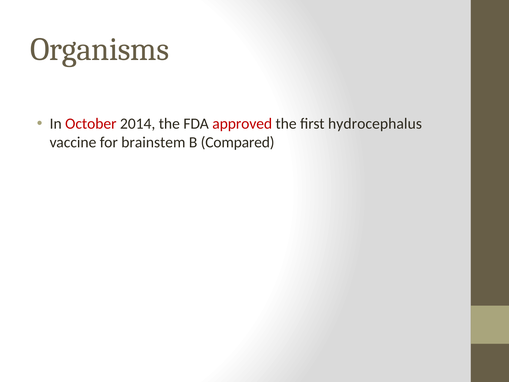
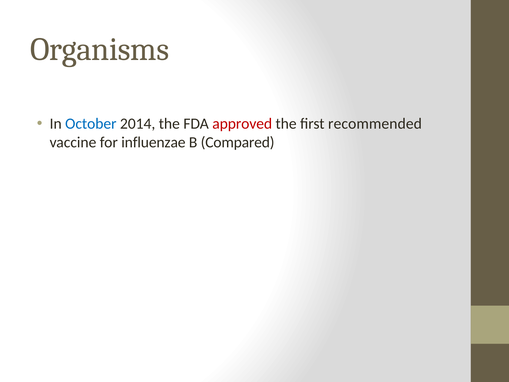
October colour: red -> blue
hydrocephalus: hydrocephalus -> recommended
brainstem: brainstem -> influenzae
